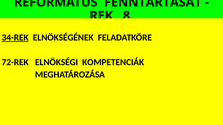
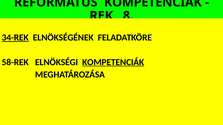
REFORMÁTUS FENNTARTÁSÁT: FENNTARTÁSÁT -> KOMPETENCIÁK
72-REK: 72-REK -> 58-REK
KOMPETENCIÁK at (113, 62) underline: none -> present
